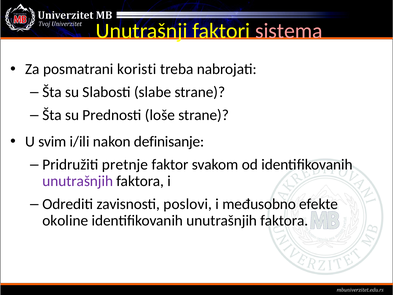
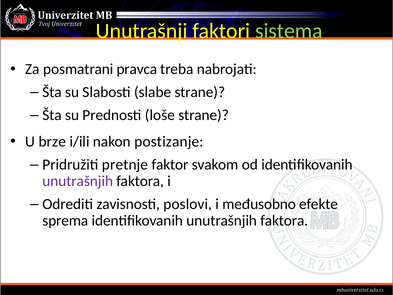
sistema colour: pink -> light green
koristi: koristi -> pravca
svim: svim -> brze
definisanje: definisanje -> postizanje
okoline: okoline -> sprema
